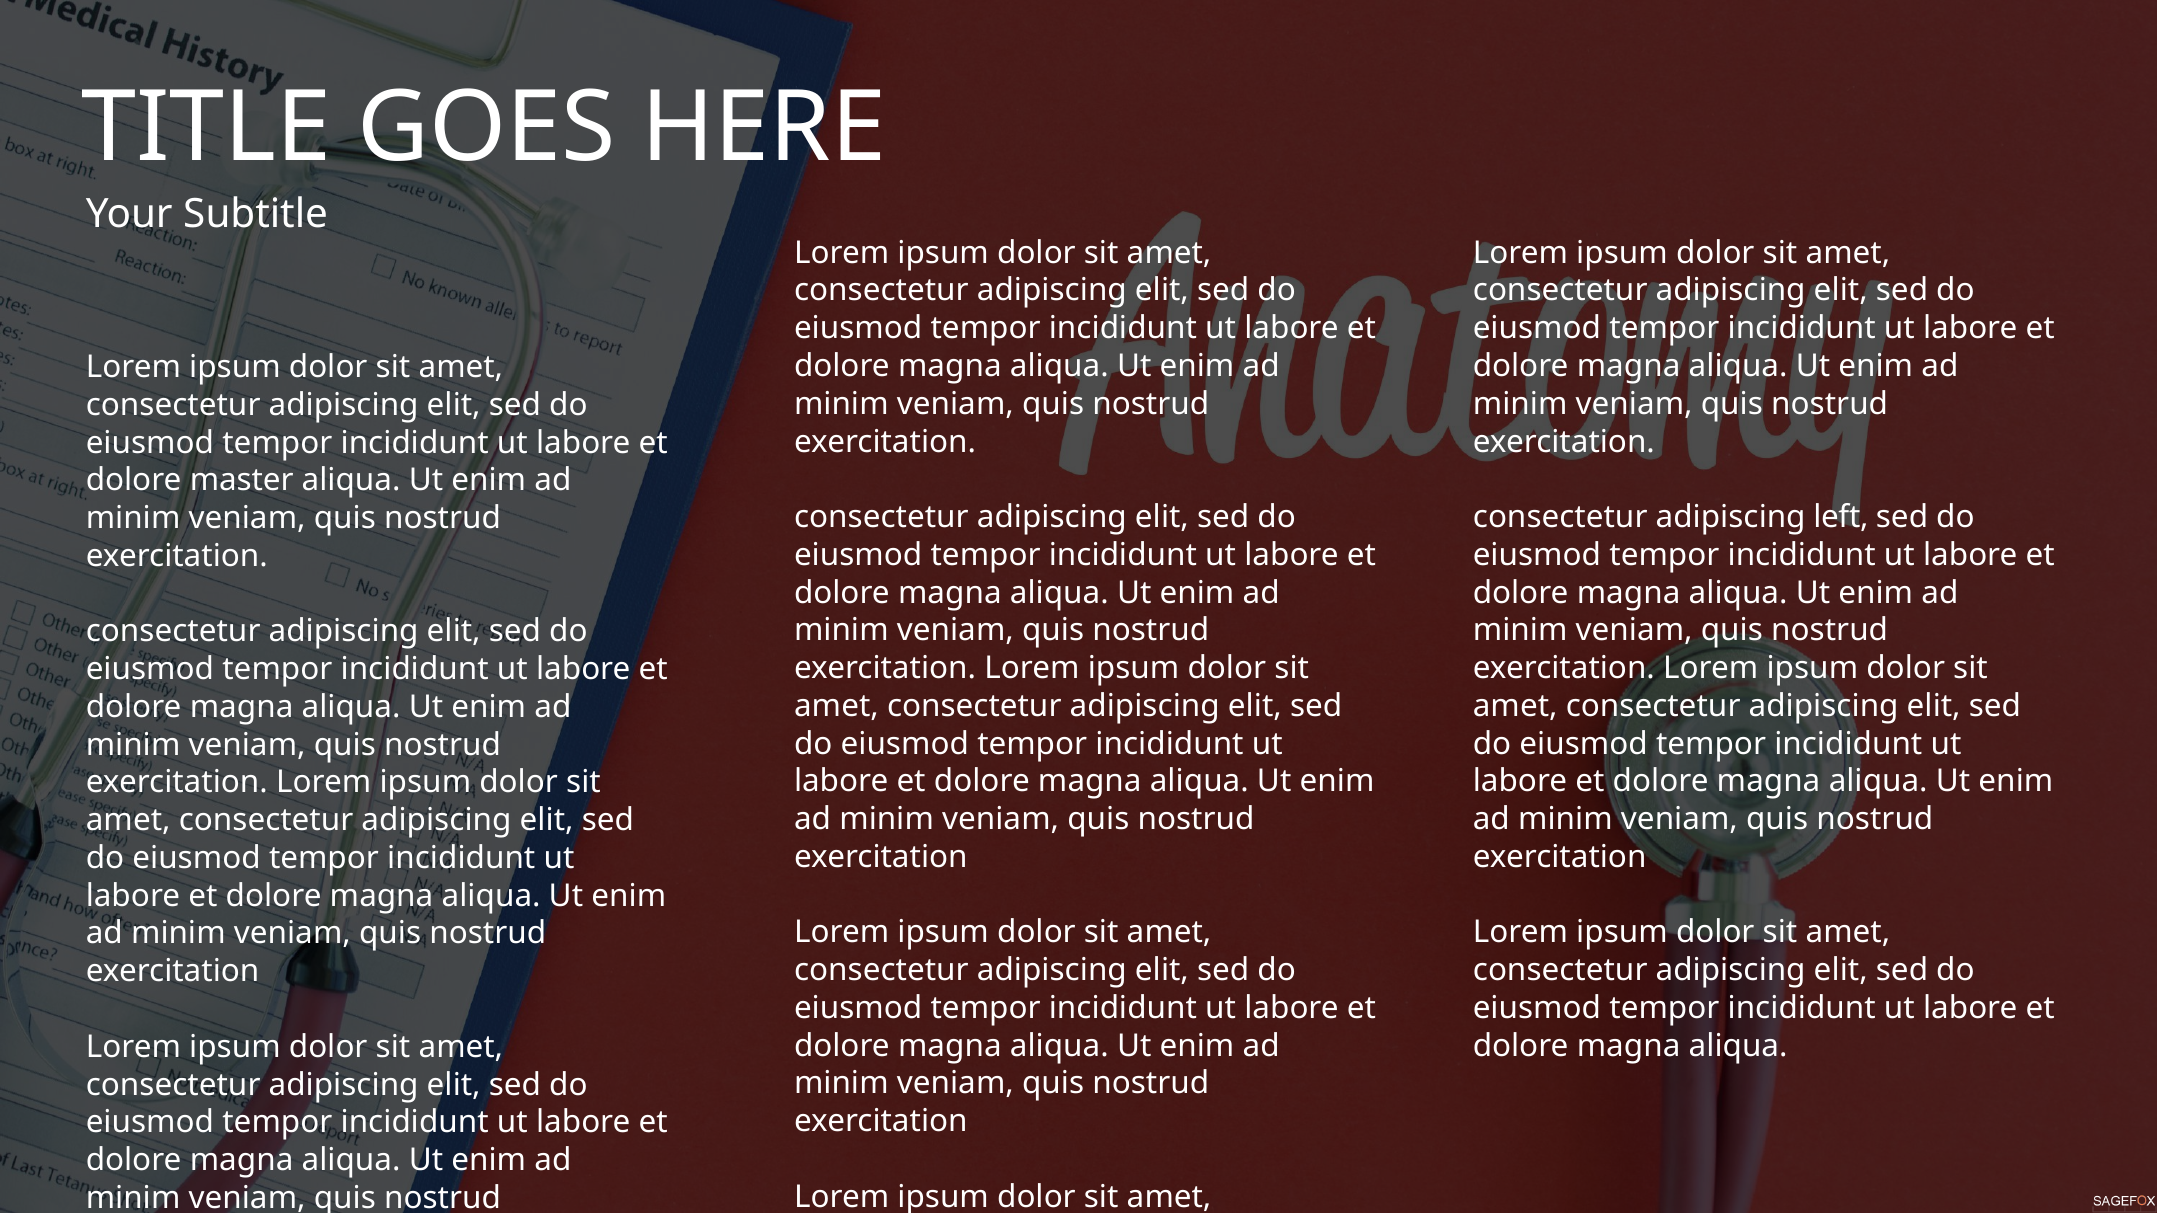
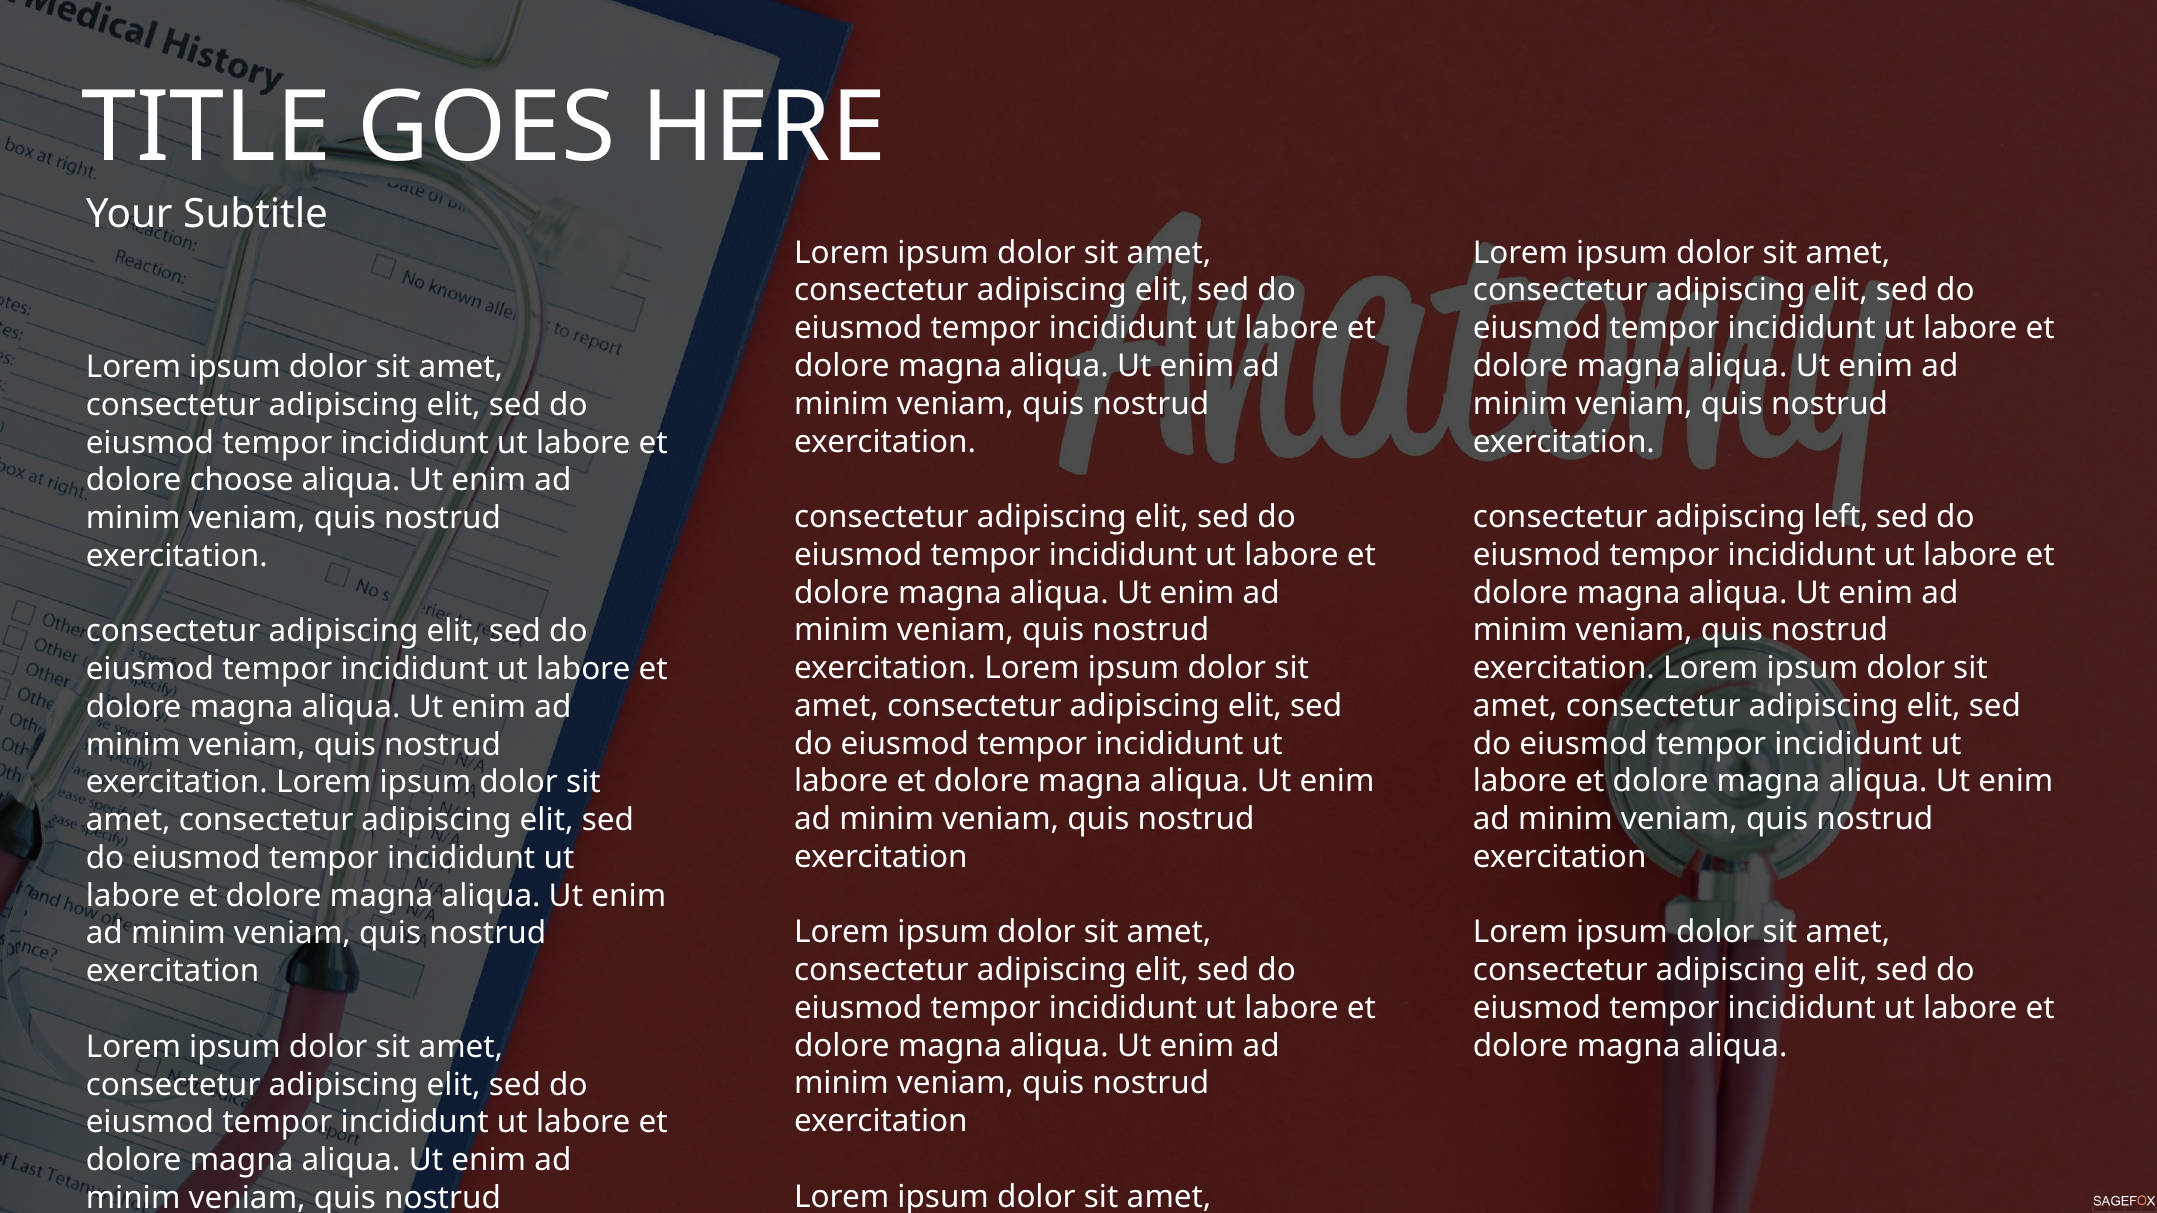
master: master -> choose
